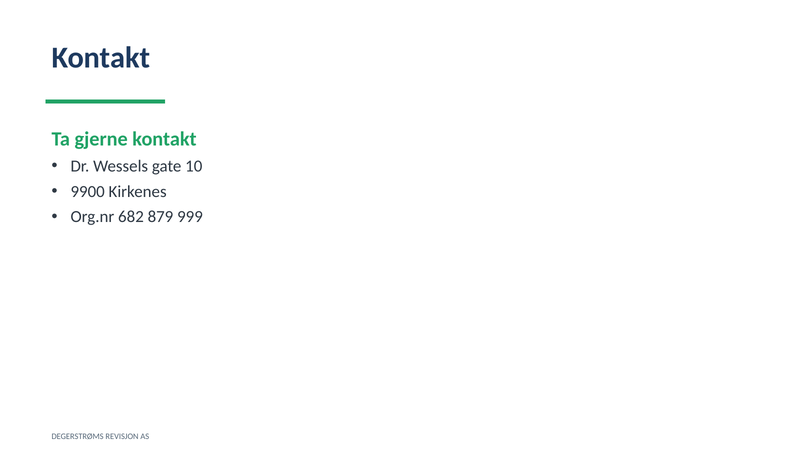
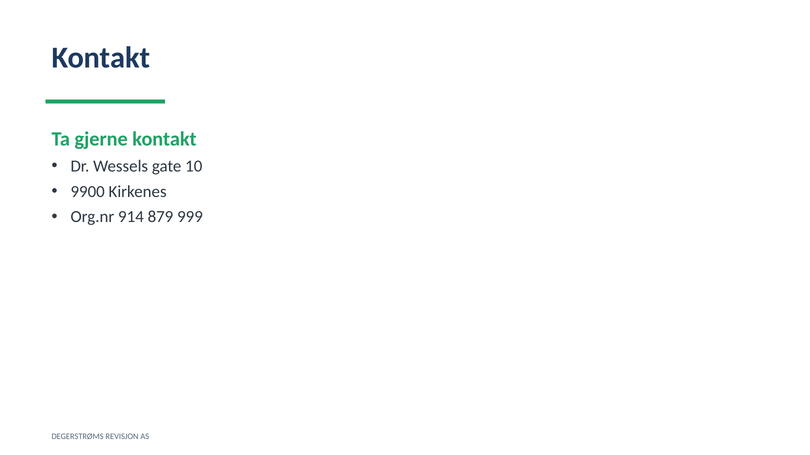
682: 682 -> 914
